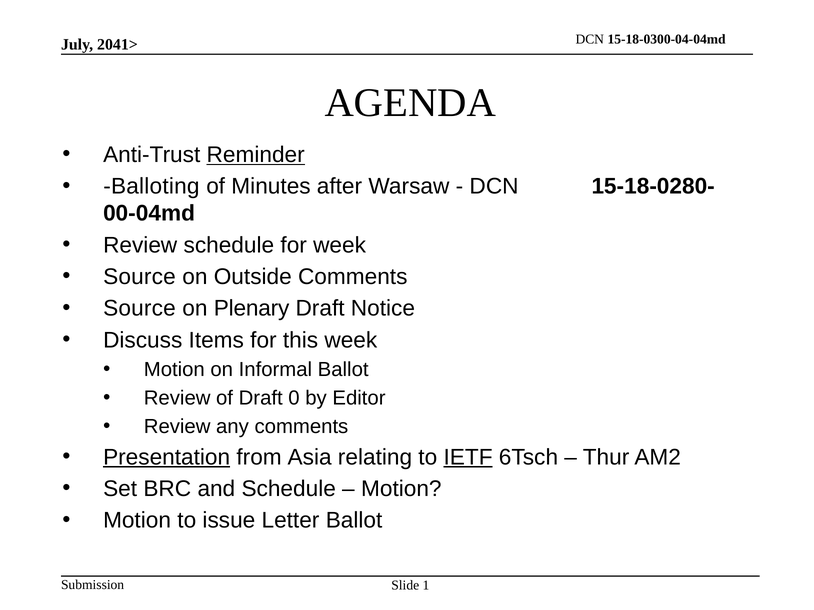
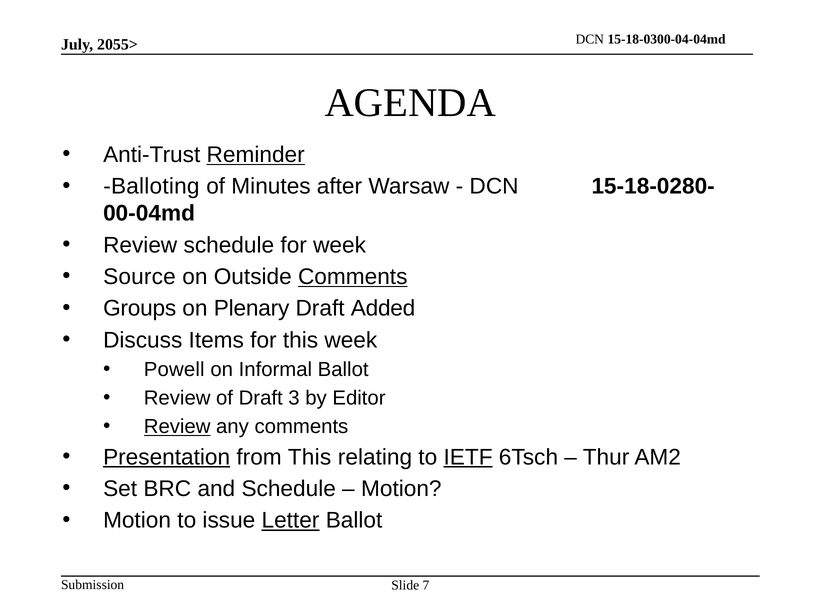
2041>: 2041> -> 2055>
Comments at (353, 277) underline: none -> present
Source at (139, 309): Source -> Groups
Notice: Notice -> Added
Motion at (174, 370): Motion -> Powell
0: 0 -> 3
Review at (177, 427) underline: none -> present
from Asia: Asia -> This
Letter underline: none -> present
1: 1 -> 7
